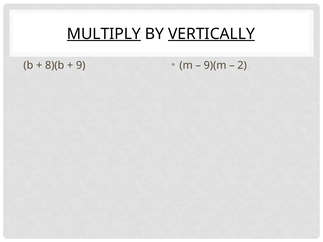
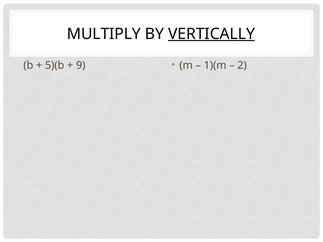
MULTIPLY underline: present -> none
8)(b: 8)(b -> 5)(b
9)(m: 9)(m -> 1)(m
